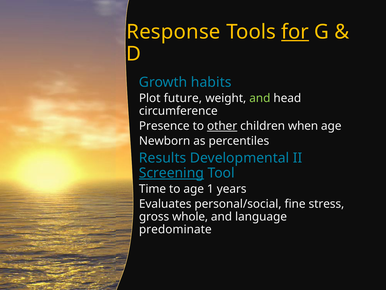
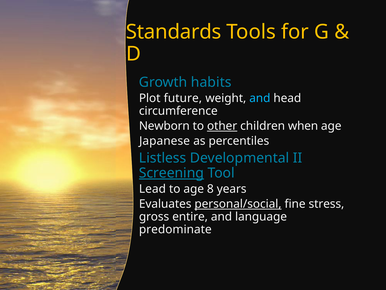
Response: Response -> Standards
for underline: present -> none
and at (260, 98) colour: light green -> light blue
Presence: Presence -> Newborn
Newborn: Newborn -> Japanese
Results: Results -> Listless
Time: Time -> Lead
1: 1 -> 8
personal/social underline: none -> present
whole: whole -> entire
